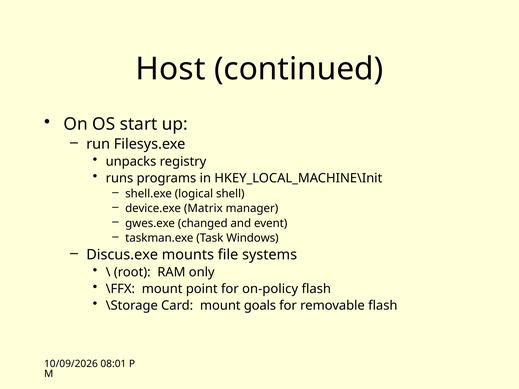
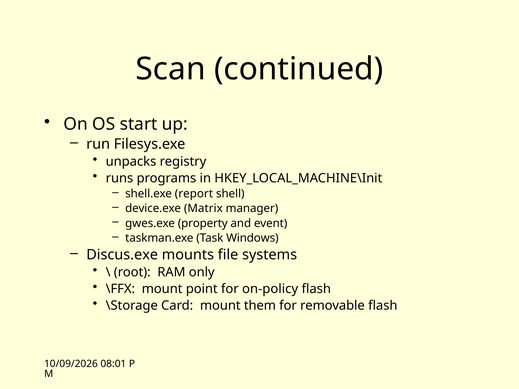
Host: Host -> Scan
logical: logical -> report
changed: changed -> property
goals: goals -> them
